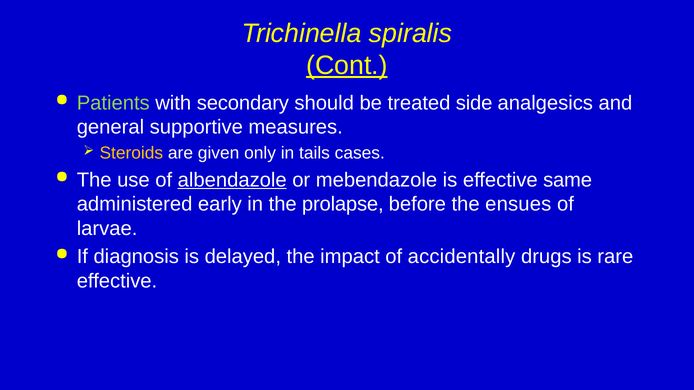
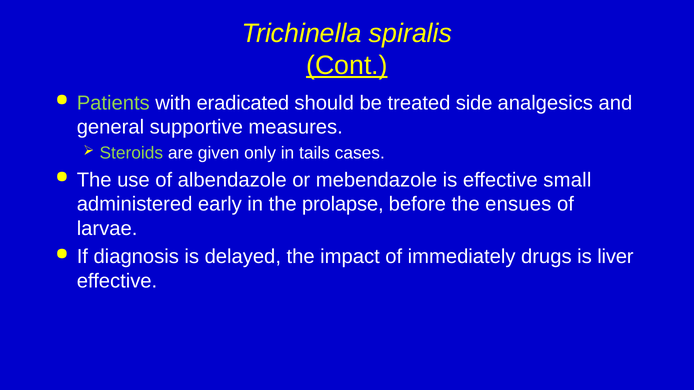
secondary: secondary -> eradicated
Steroids colour: yellow -> light green
albendazole underline: present -> none
same: same -> small
accidentally: accidentally -> immediately
rare: rare -> liver
